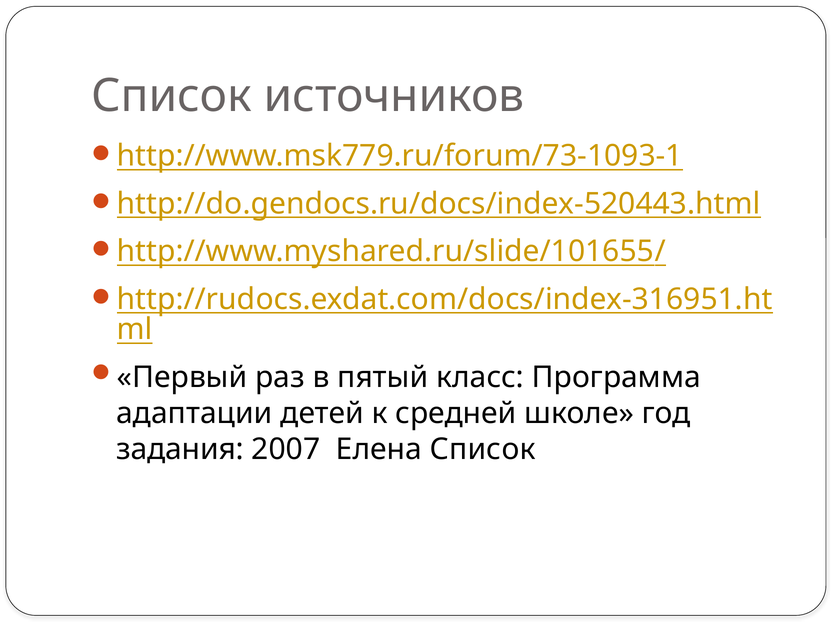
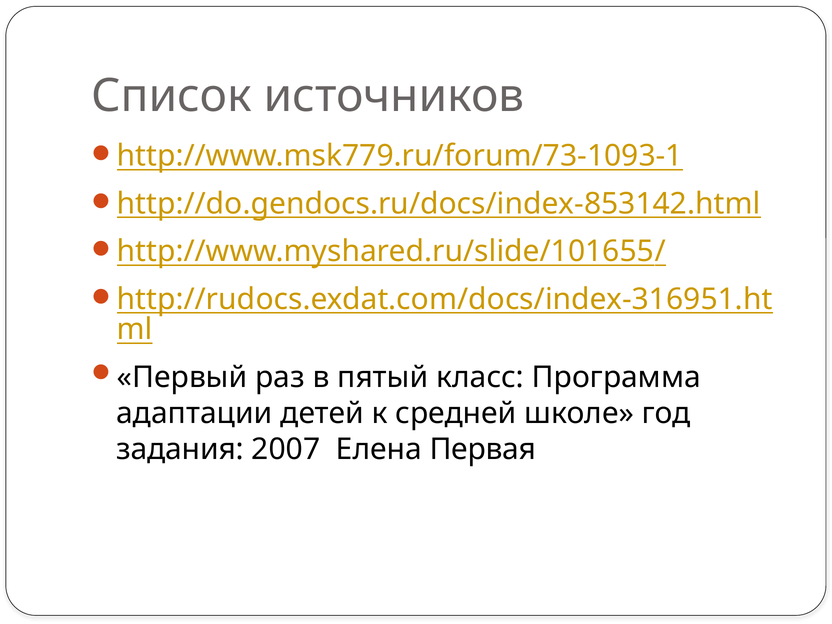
http://do.gendocs.ru/docs/index-520443.html: http://do.gendocs.ru/docs/index-520443.html -> http://do.gendocs.ru/docs/index-853142.html
Елена Список: Список -> Первая
